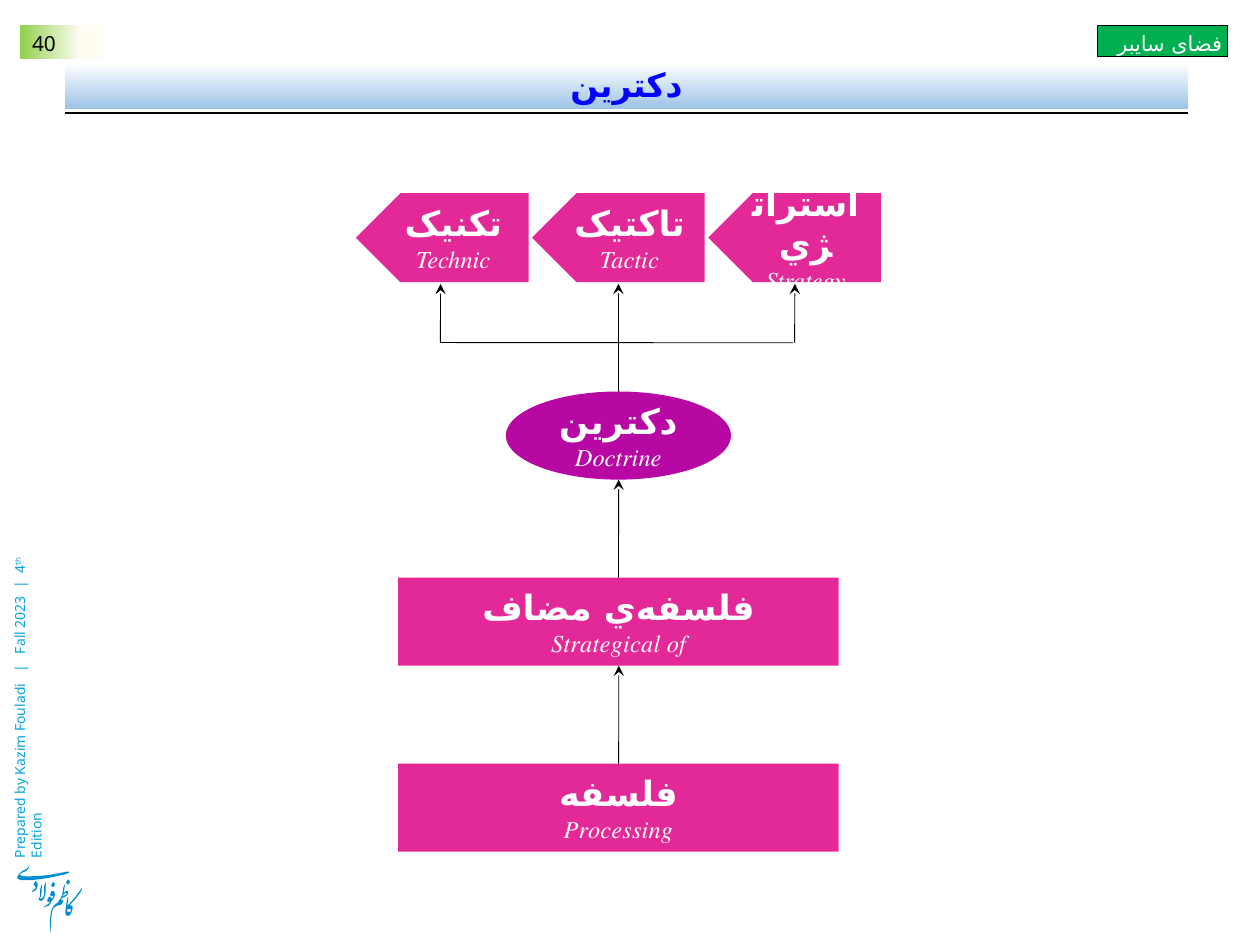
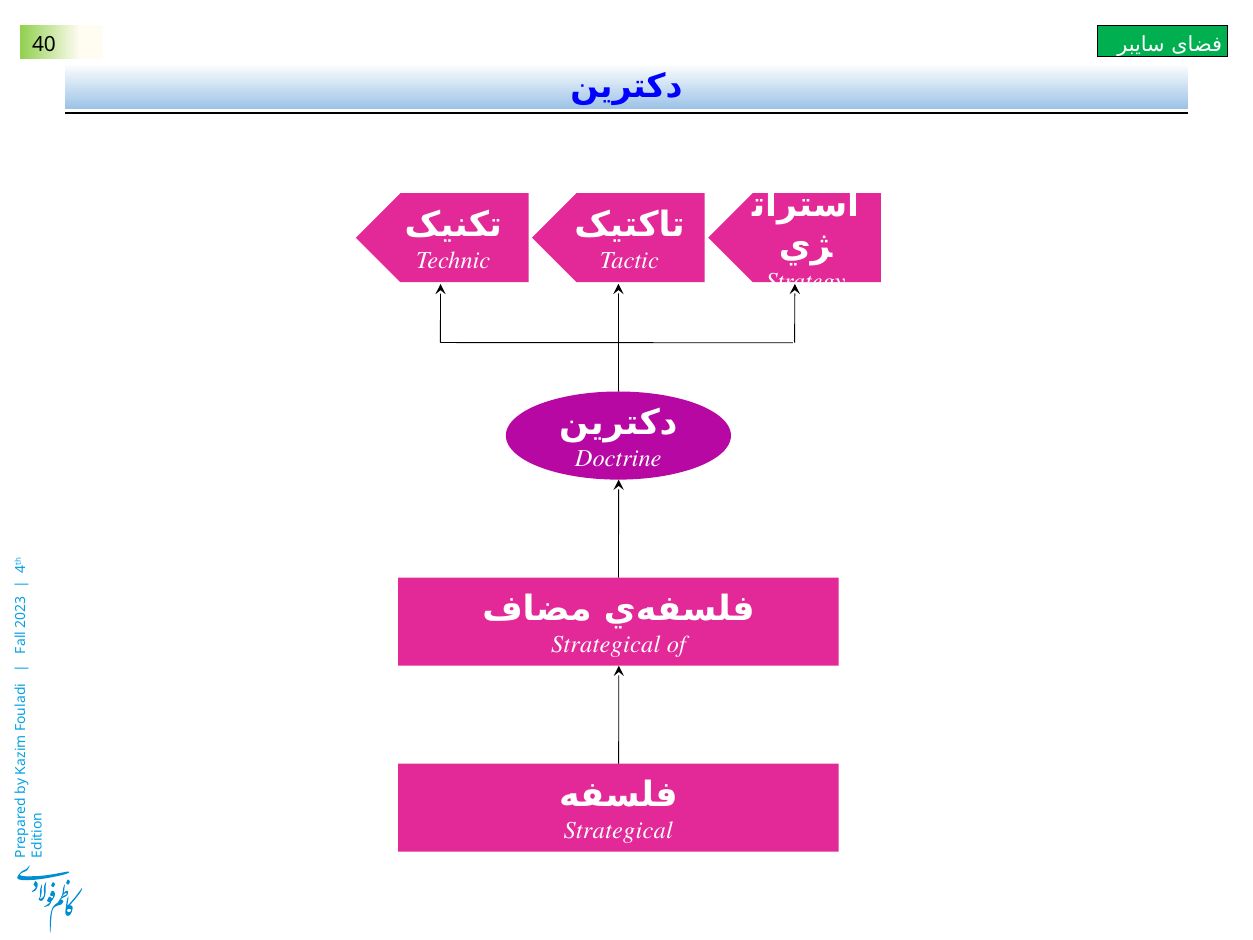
Processing at (618, 830): Processing -> Strategical
